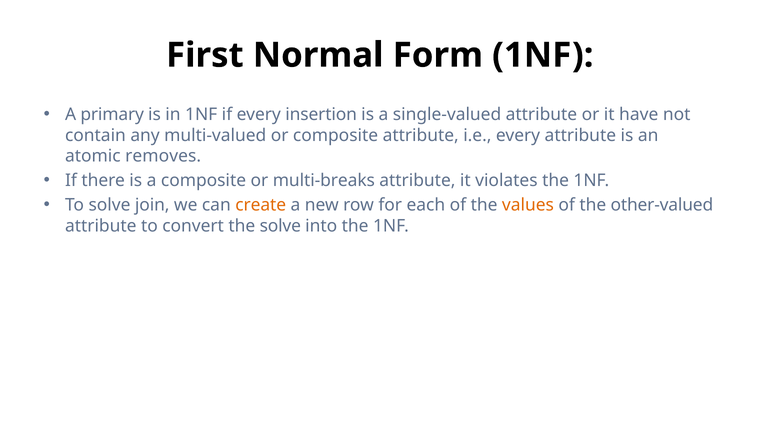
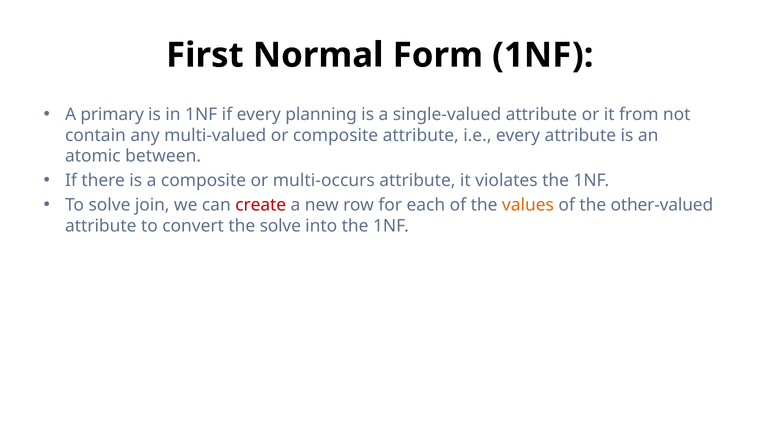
insertion: insertion -> planning
have: have -> from
removes: removes -> between
multi-breaks: multi-breaks -> multi-occurs
create colour: orange -> red
